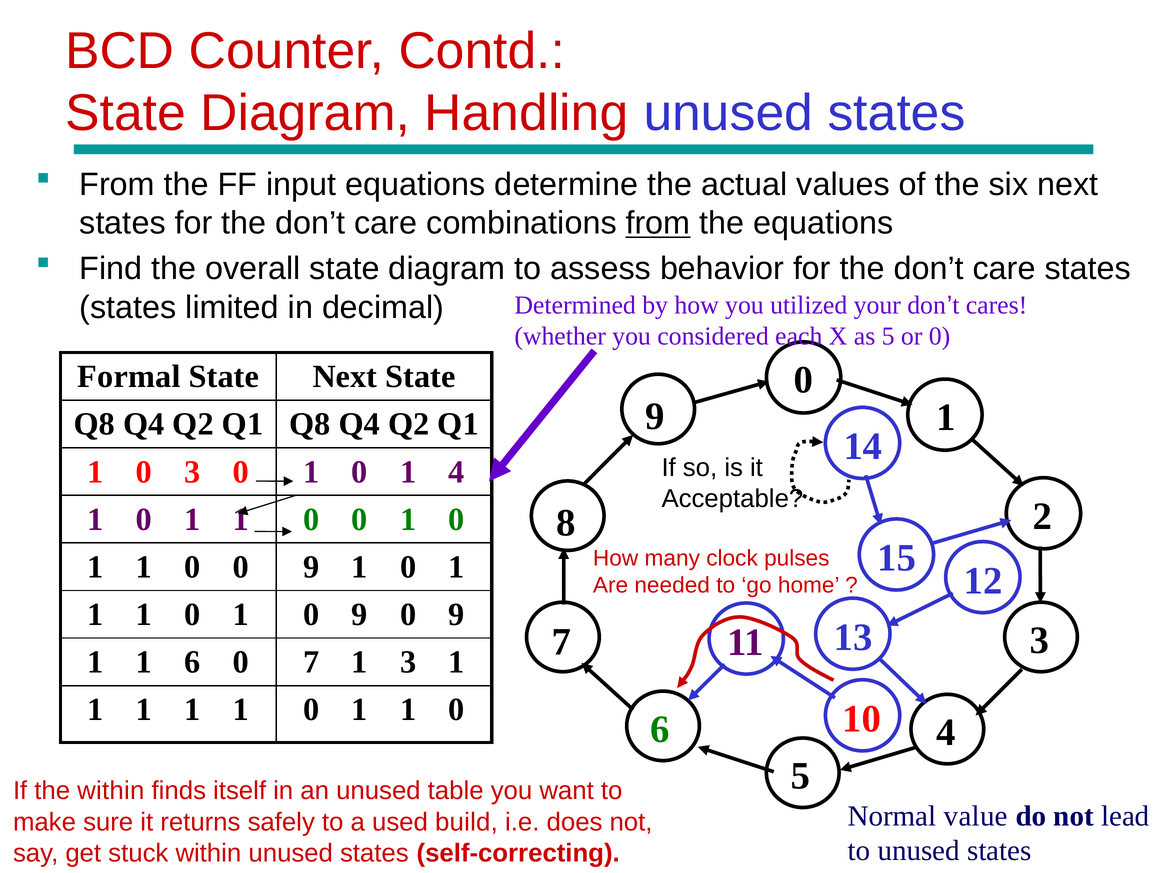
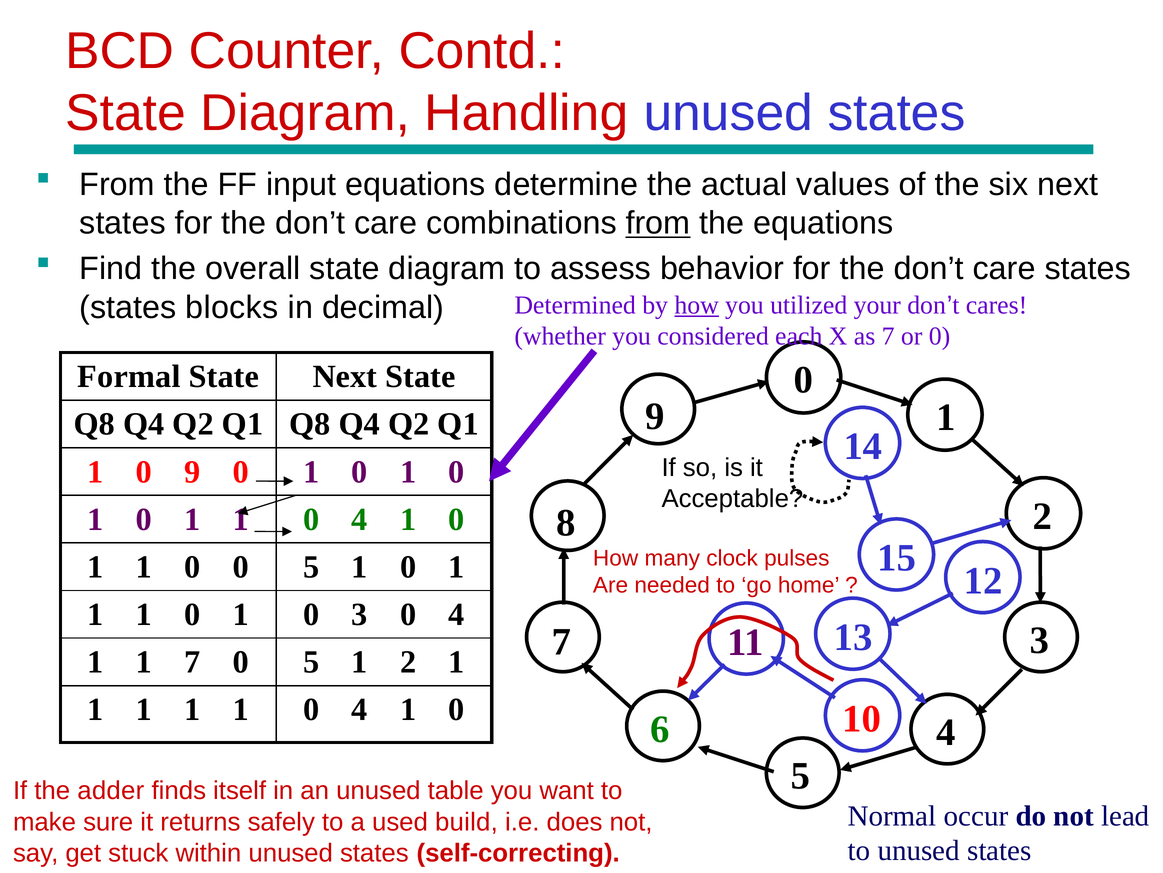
limited: limited -> blocks
how at (697, 305) underline: none -> present
as 5: 5 -> 7
0 3: 3 -> 9
4 at (456, 471): 4 -> 0
0 at (360, 519): 0 -> 4
0 0 9: 9 -> 5
1 0 9: 9 -> 3
9 at (456, 614): 9 -> 4
1 6: 6 -> 7
7 at (311, 662): 7 -> 5
1 3: 3 -> 2
1 at (360, 709): 1 -> 4
the within: within -> adder
value: value -> occur
